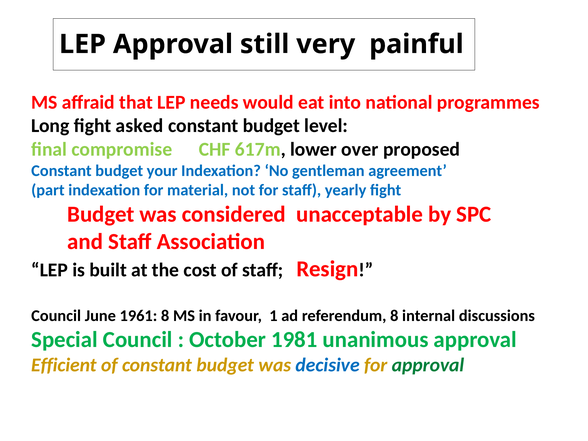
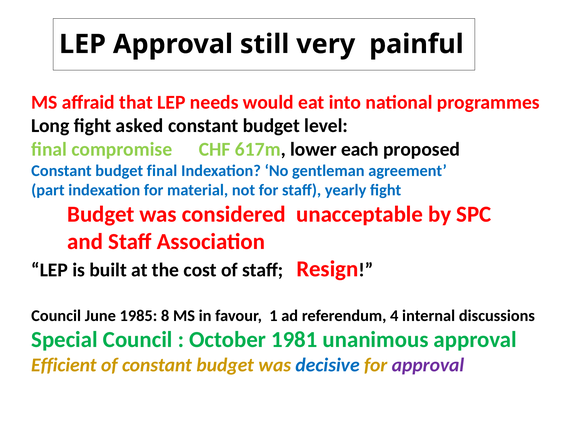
over: over -> each
budget your: your -> final
1961: 1961 -> 1985
referendum 8: 8 -> 4
approval at (428, 365) colour: green -> purple
